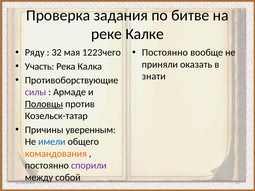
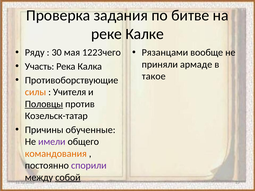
32: 32 -> 30
Постоянно at (165, 53): Постоянно -> Рязанцами
оказать: оказать -> армаде
знати: знати -> такое
силы colour: purple -> orange
Армаде: Армаде -> Учителя
уверенным: уверенным -> обученные
имели colour: blue -> purple
собой underline: none -> present
